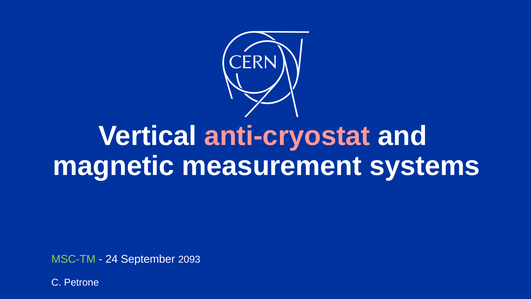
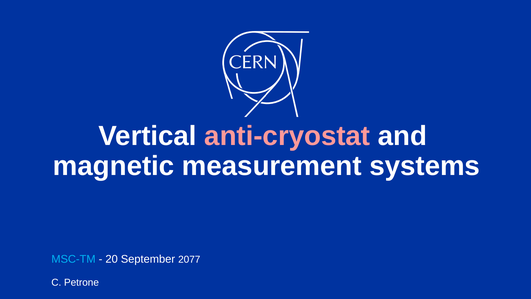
MSC-TM colour: light green -> light blue
24: 24 -> 20
2093: 2093 -> 2077
